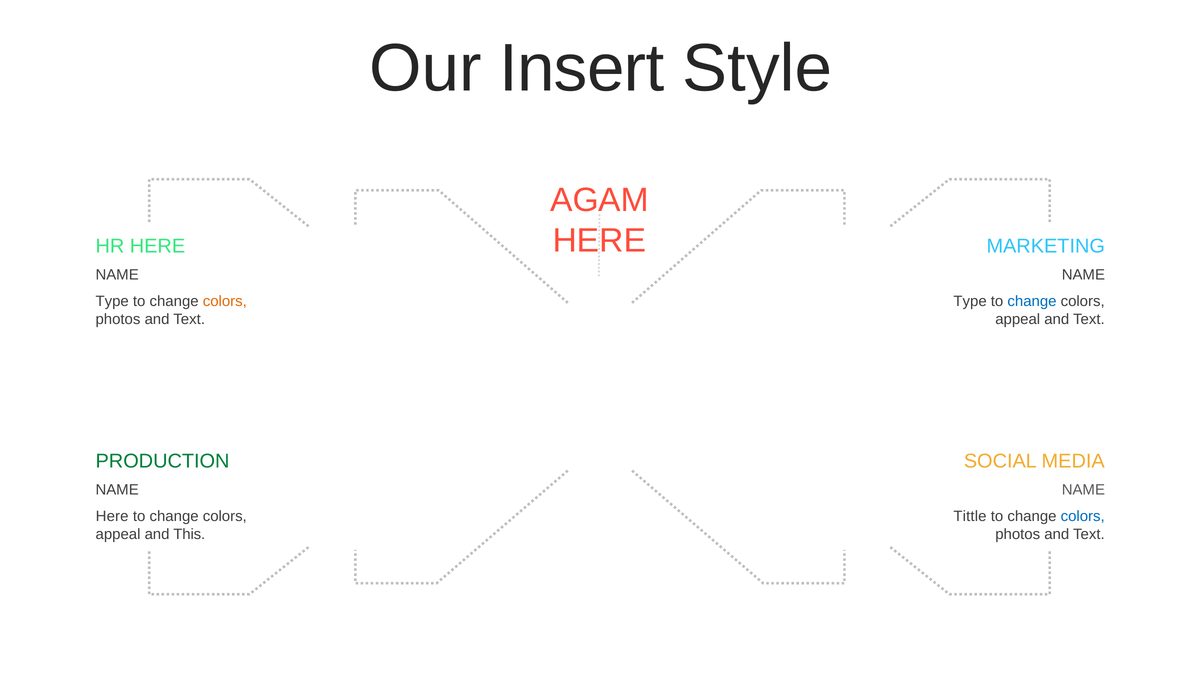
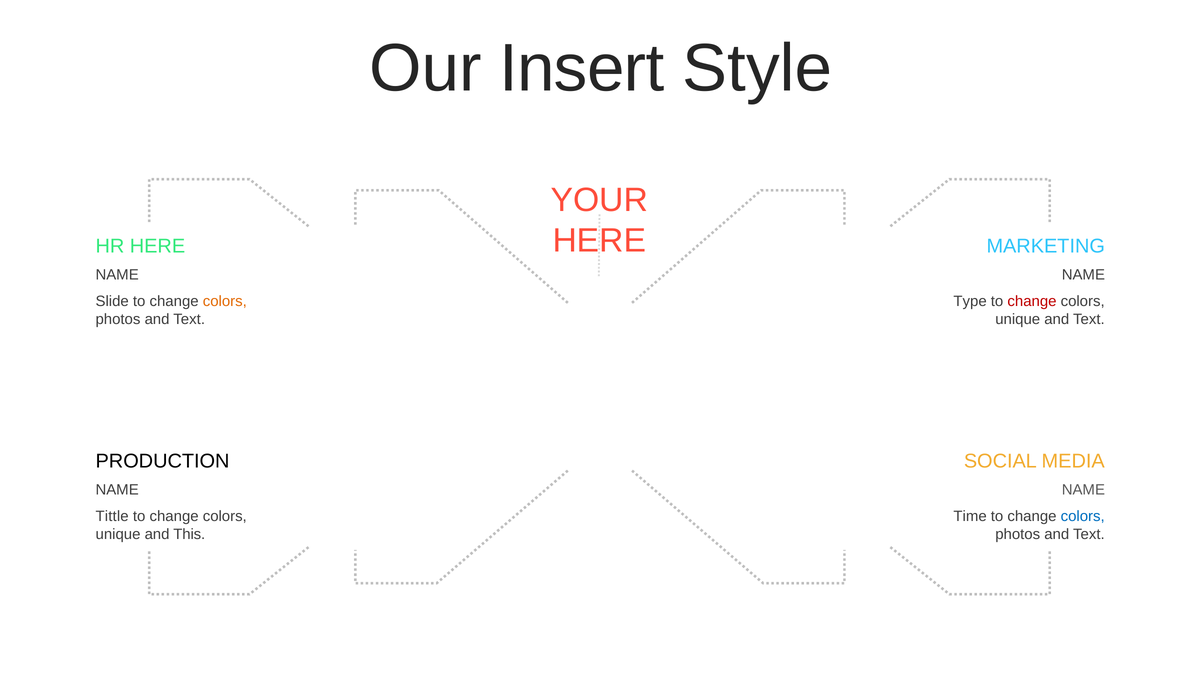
AGAM: AGAM -> YOUR
Type at (112, 302): Type -> Slide
change at (1032, 302) colour: blue -> red
appeal at (1018, 320): appeal -> unique
PRODUCTION colour: green -> black
Here at (112, 517): Here -> Tittle
Tittle: Tittle -> Time
appeal at (118, 535): appeal -> unique
